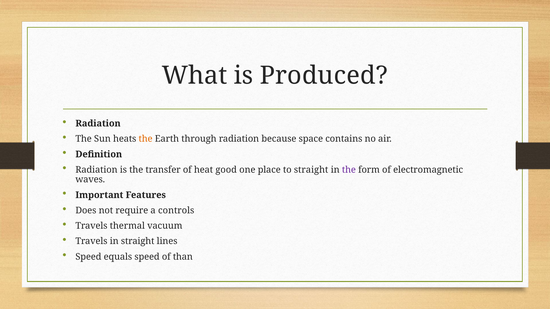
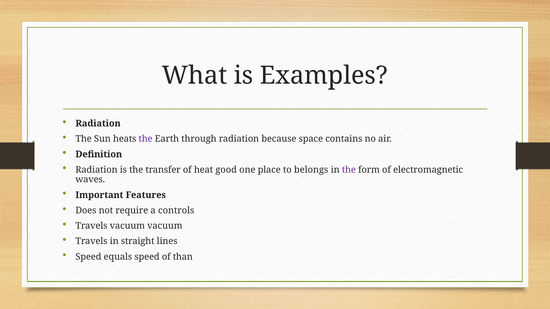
Produced: Produced -> Examples
the at (146, 139) colour: orange -> purple
to straight: straight -> belongs
Travels thermal: thermal -> vacuum
